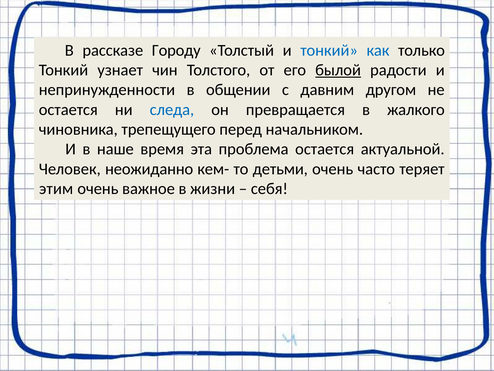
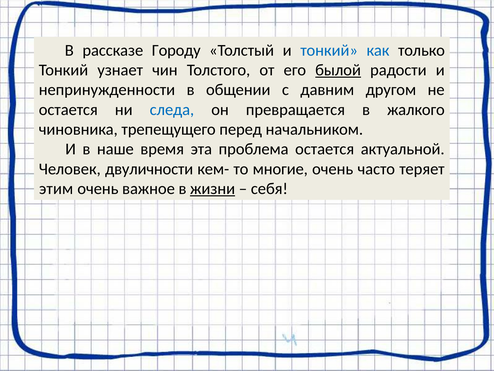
неожиданно: неожиданно -> двуличности
детьми: детьми -> многие
жизни underline: none -> present
